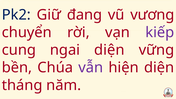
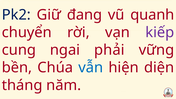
vương: vương -> quanh
ngai diện: diện -> phải
vẫn colour: purple -> blue
